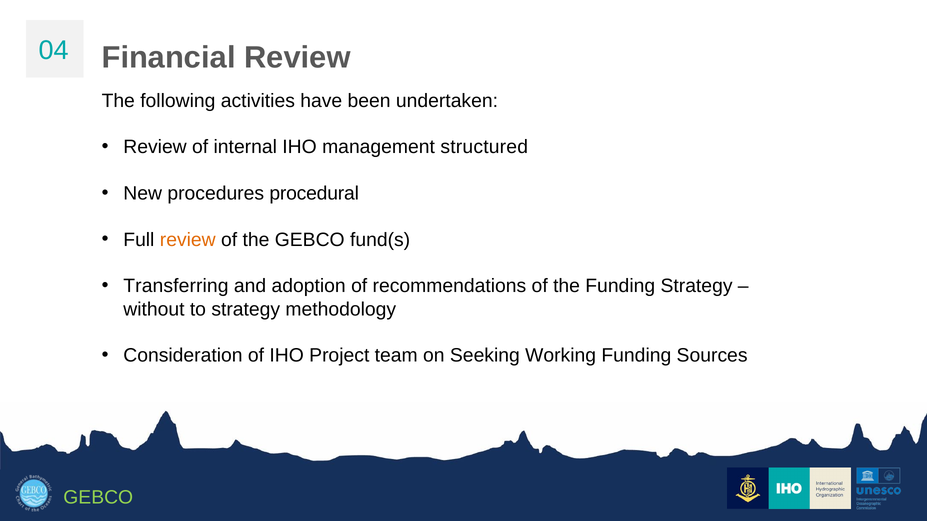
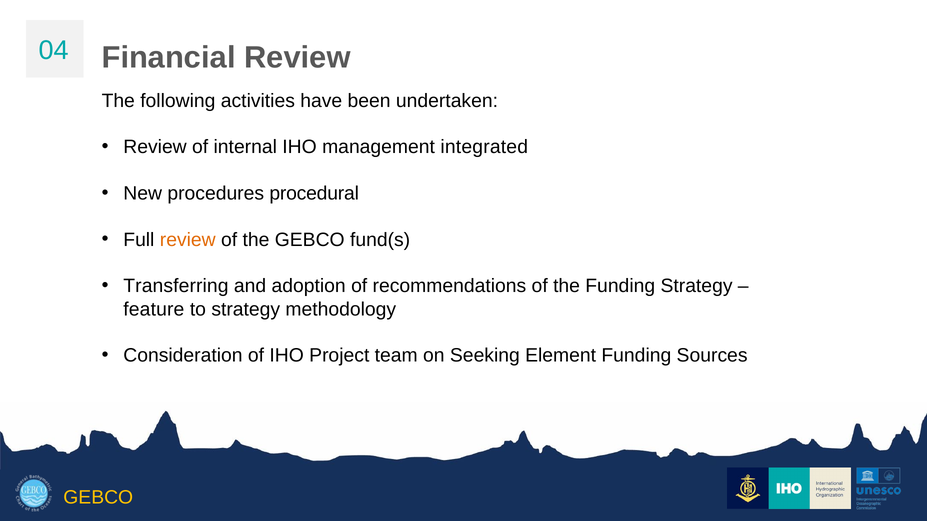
structured: structured -> integrated
without: without -> feature
Working: Working -> Element
GEBCO at (98, 498) colour: light green -> yellow
